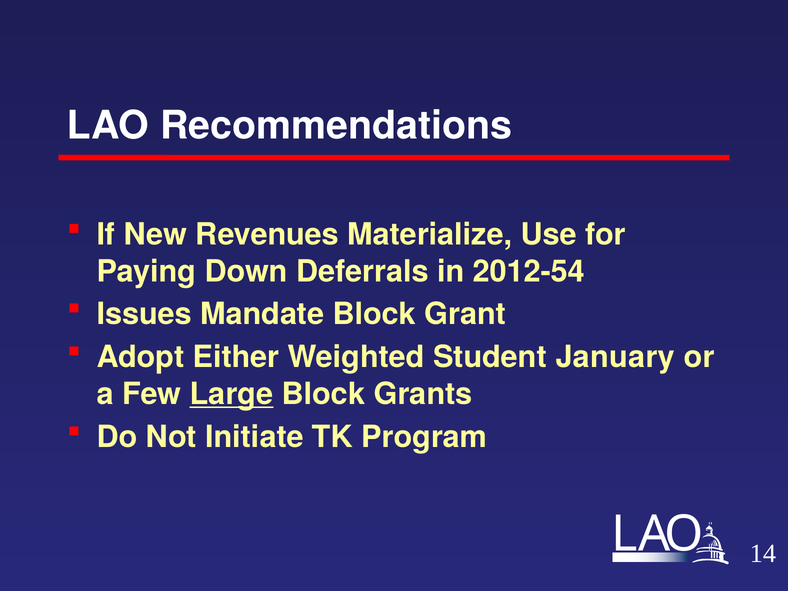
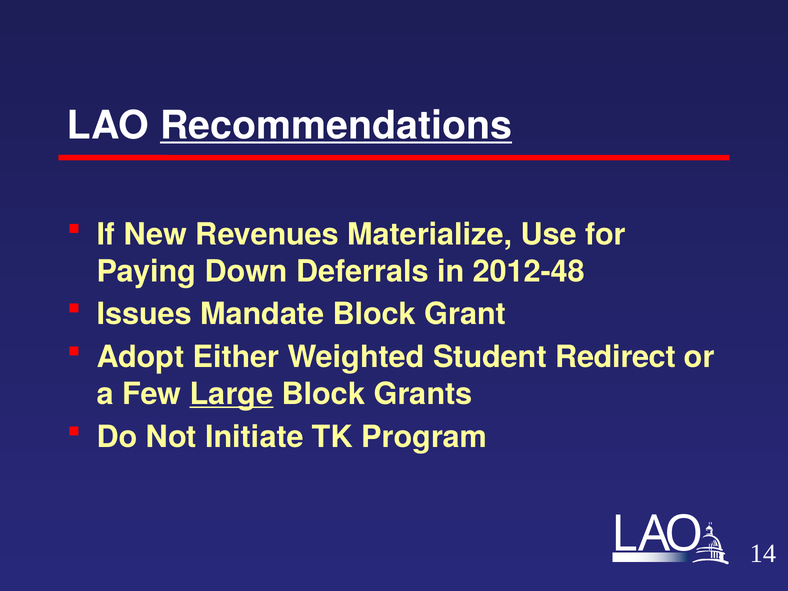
Recommendations underline: none -> present
2012-54: 2012-54 -> 2012-48
January: January -> Redirect
